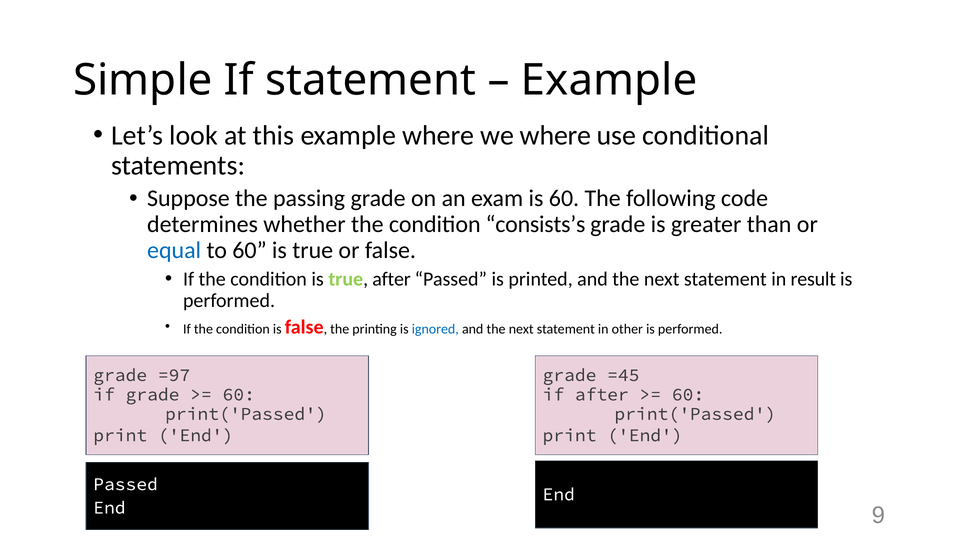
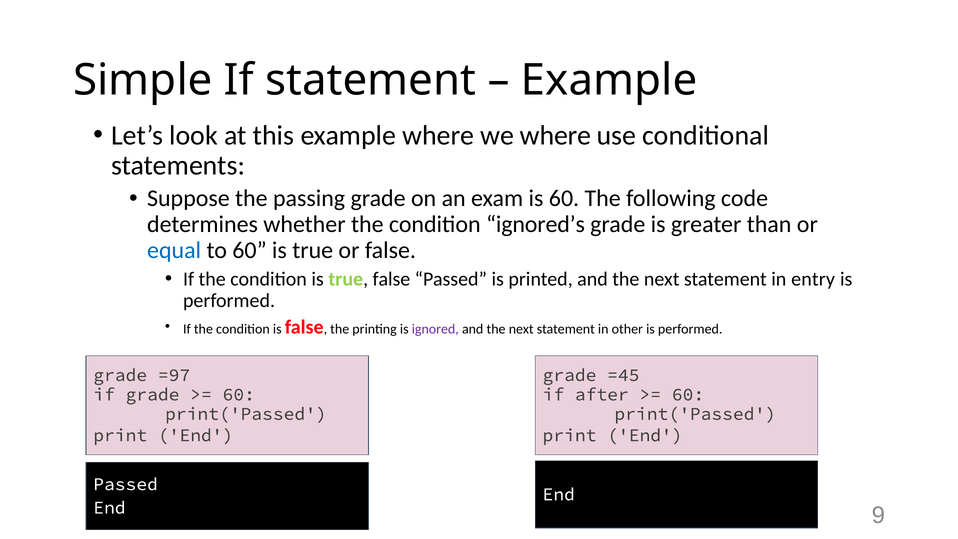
consists’s: consists’s -> ignored’s
true after: after -> false
result: result -> entry
ignored colour: blue -> purple
